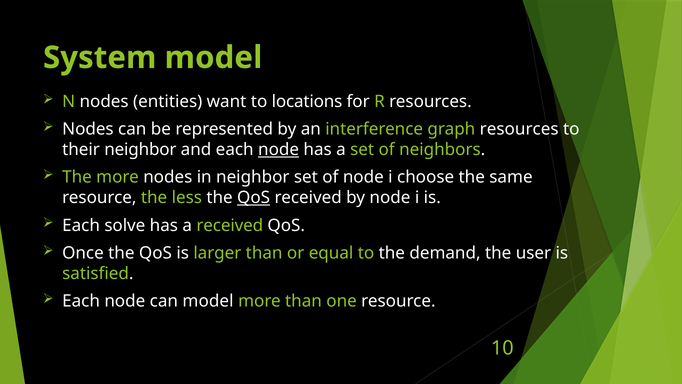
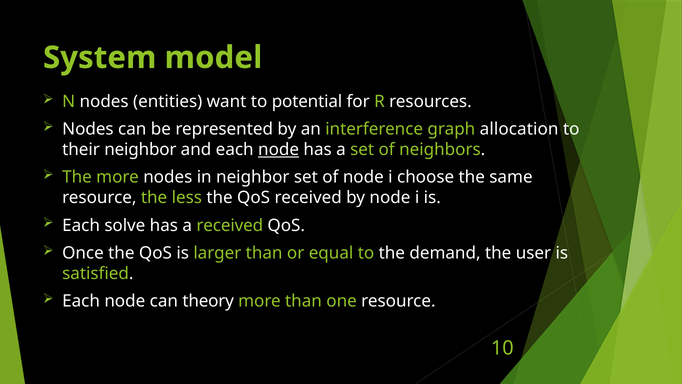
locations: locations -> potential
graph resources: resources -> allocation
QoS at (254, 198) underline: present -> none
can model: model -> theory
